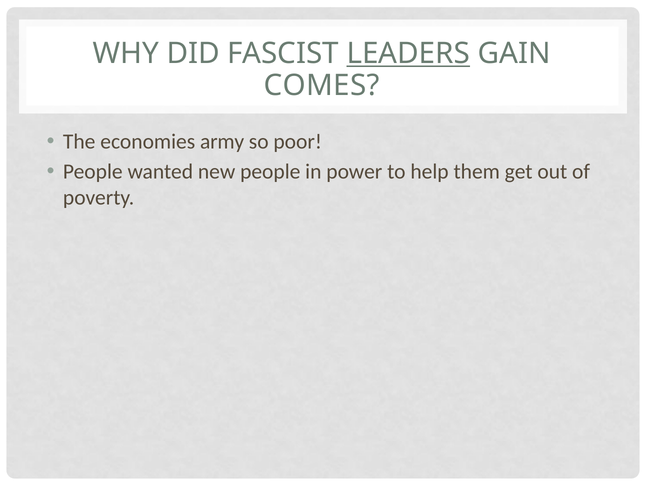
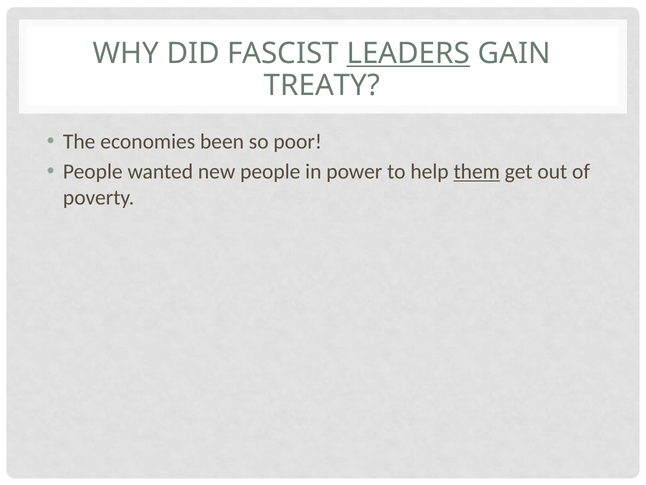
COMES: COMES -> TREATY
army: army -> been
them underline: none -> present
